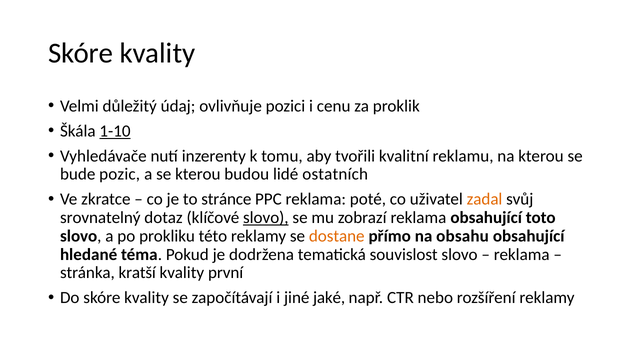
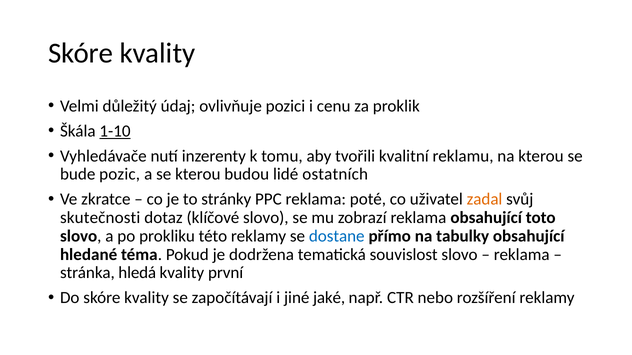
stránce: stránce -> stránky
srovnatelný: srovnatelný -> skutečnosti
slovo at (266, 218) underline: present -> none
dostane colour: orange -> blue
obsahu: obsahu -> tabulky
kratší: kratší -> hledá
